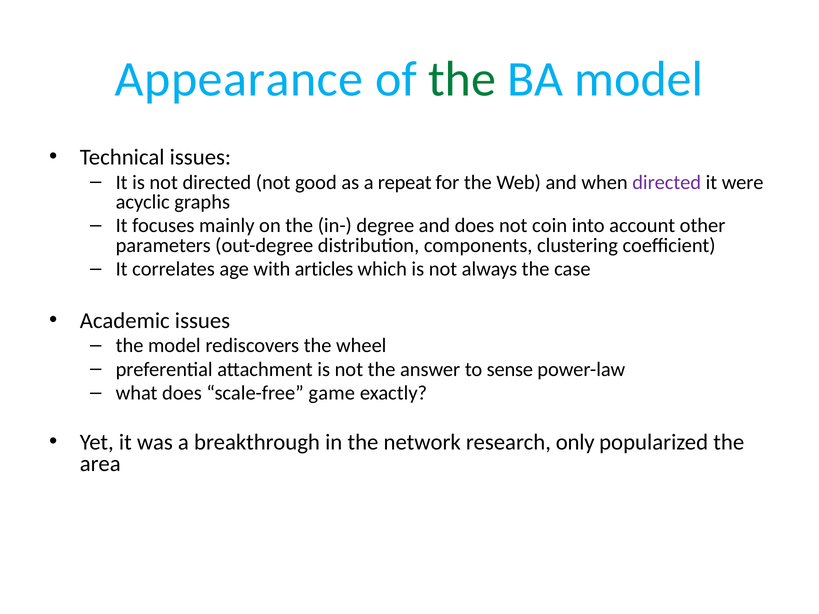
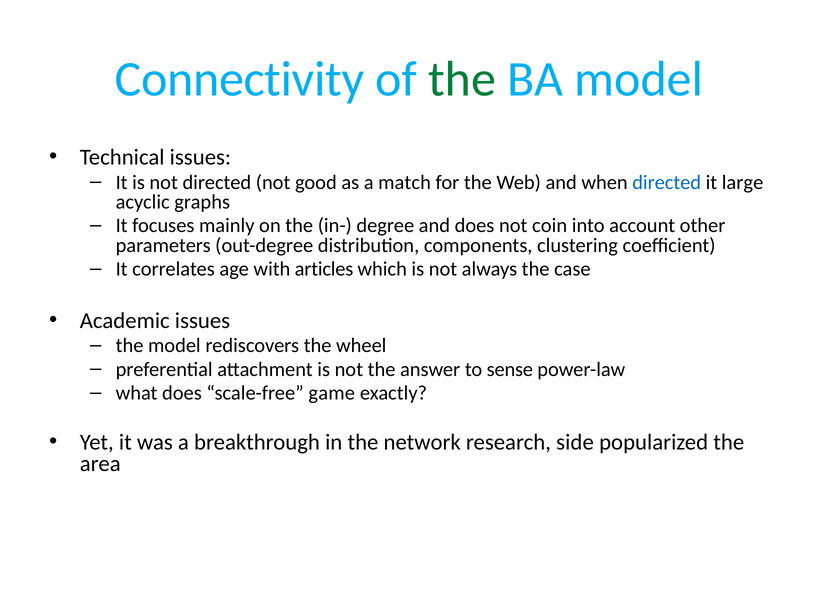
Appearance: Appearance -> Connectivity
repeat: repeat -> match
directed at (667, 182) colour: purple -> blue
were: were -> large
only: only -> side
